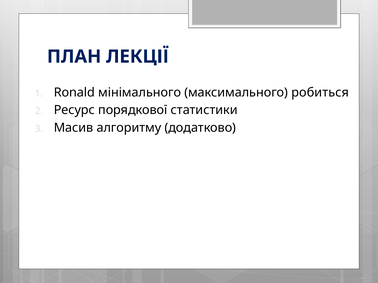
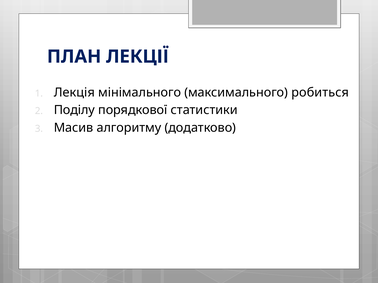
Ronald: Ronald -> Лекція
Ресурс: Ресурс -> Поділу
